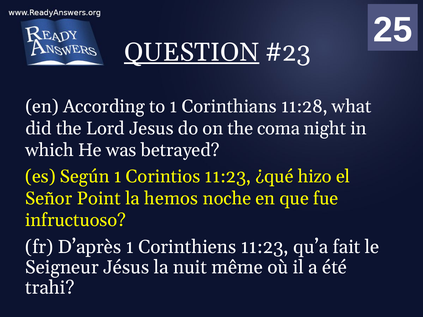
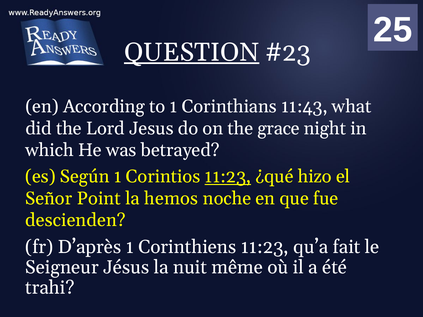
11:28: 11:28 -> 11:43
coma: coma -> grace
11:23 at (228, 177) underline: none -> present
infructuoso: infructuoso -> descienden
